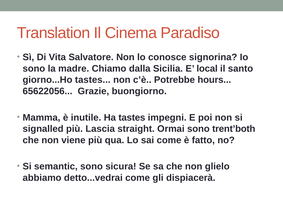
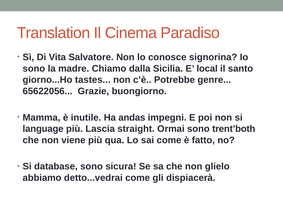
hours: hours -> genre
Ha tastes: tastes -> andas
signalled: signalled -> language
semantic: semantic -> database
